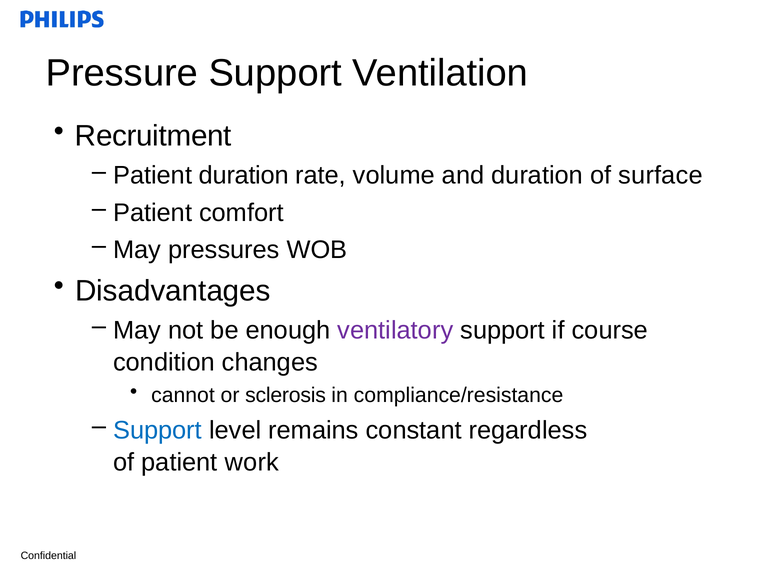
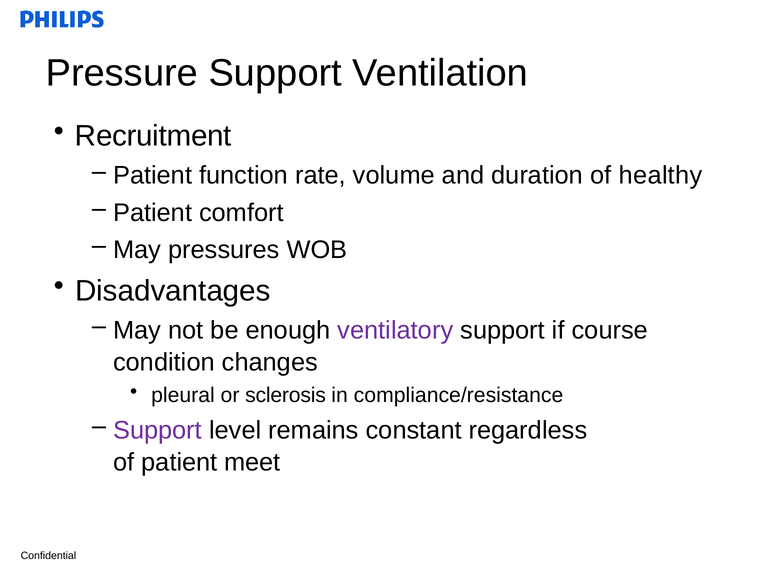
Patient duration: duration -> function
surface: surface -> healthy
cannot: cannot -> pleural
Support at (158, 430) colour: blue -> purple
work: work -> meet
